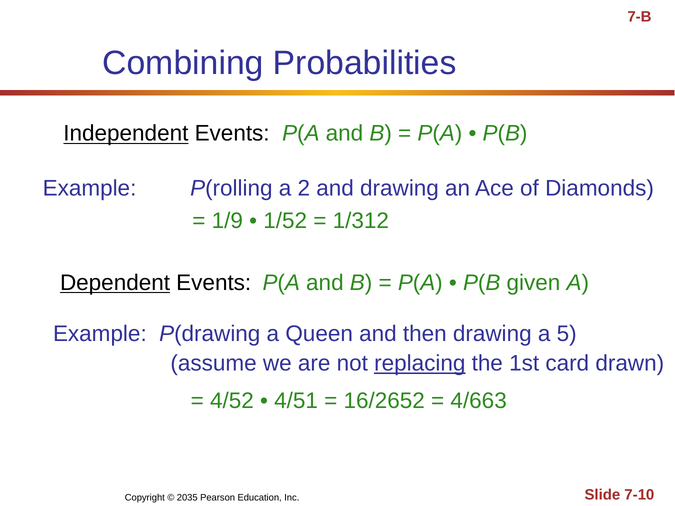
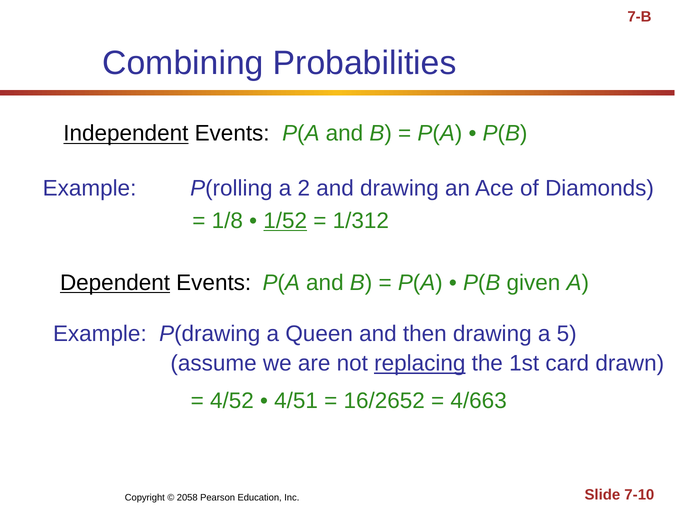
1/9: 1/9 -> 1/8
1/52 underline: none -> present
2035: 2035 -> 2058
